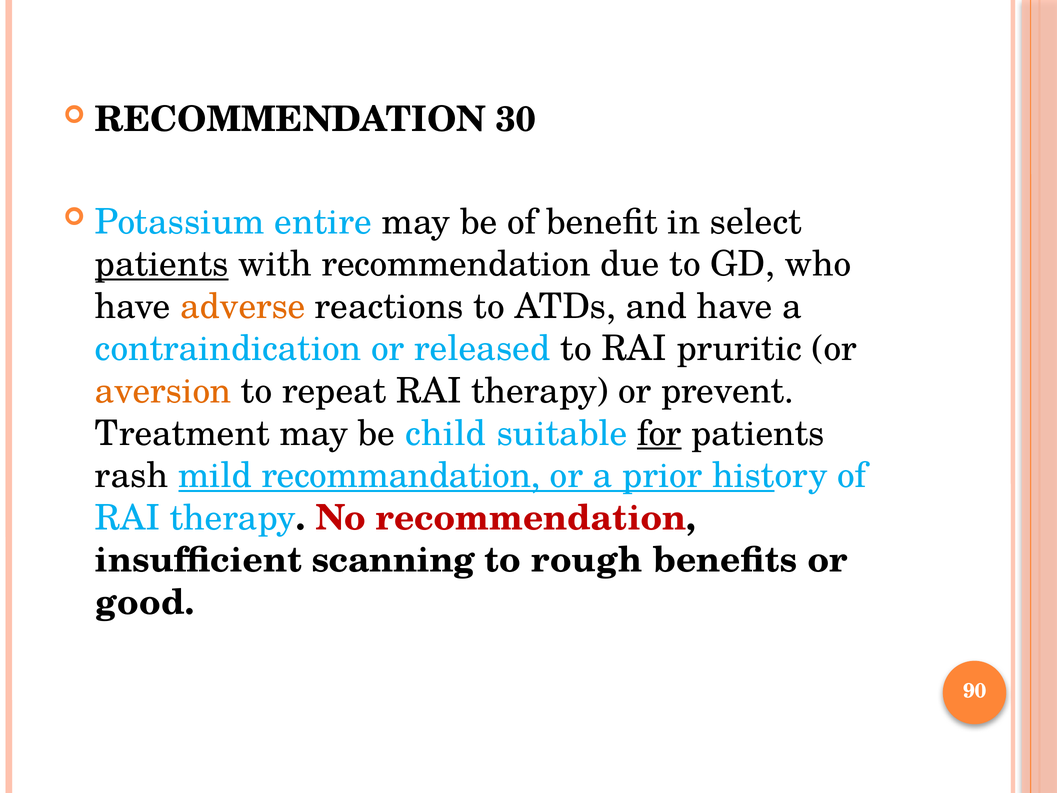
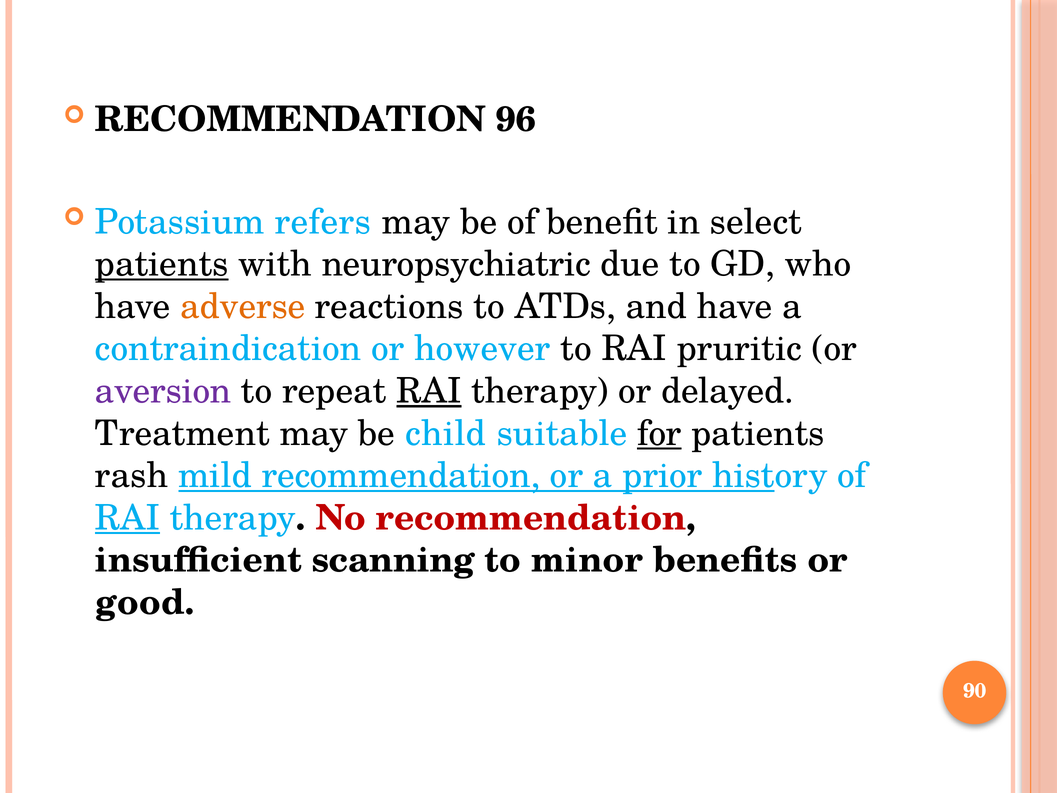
30: 30 -> 96
entire: entire -> refers
with recommendation: recommendation -> neuropsychiatric
released: released -> however
aversion colour: orange -> purple
RAI at (429, 391) underline: none -> present
prevent: prevent -> delayed
mild recommandation: recommandation -> recommendation
RAI at (128, 518) underline: none -> present
rough: rough -> minor
